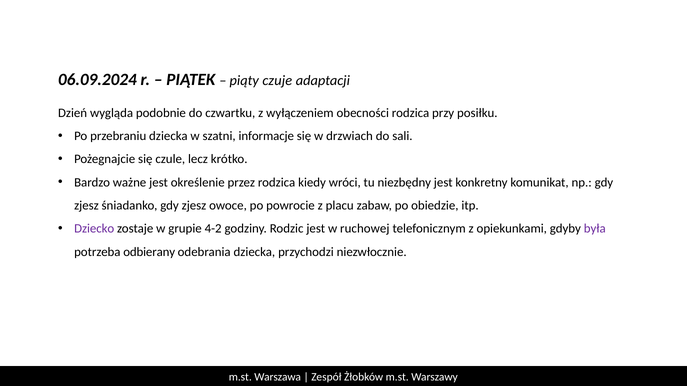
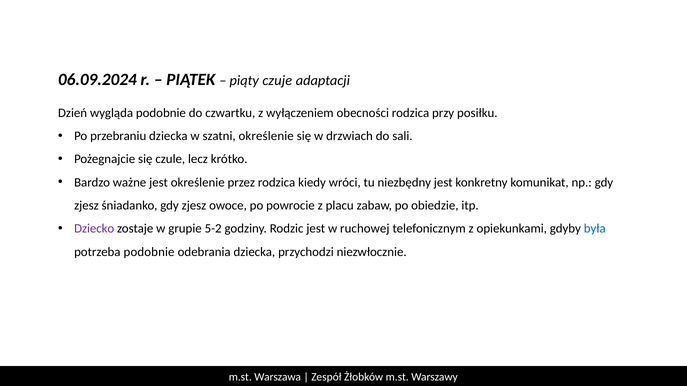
szatni informacje: informacje -> określenie
4-2: 4-2 -> 5-2
była colour: purple -> blue
potrzeba odbierany: odbierany -> podobnie
